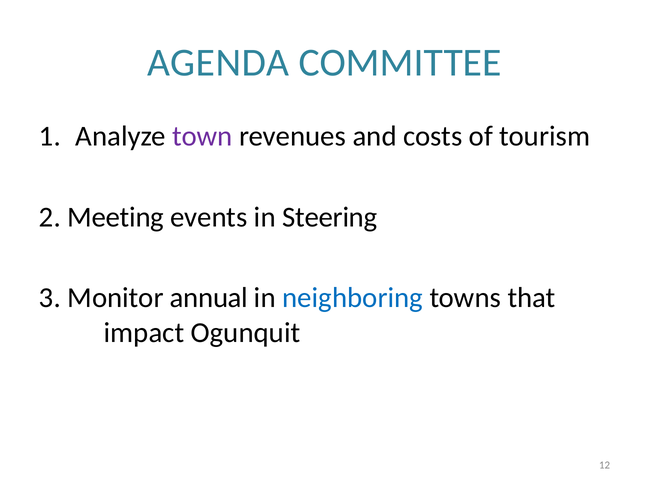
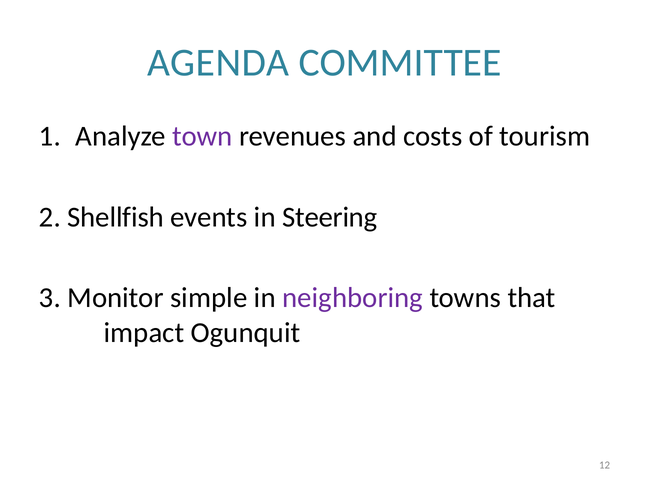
Meeting: Meeting -> Shellfish
annual: annual -> simple
neighboring colour: blue -> purple
